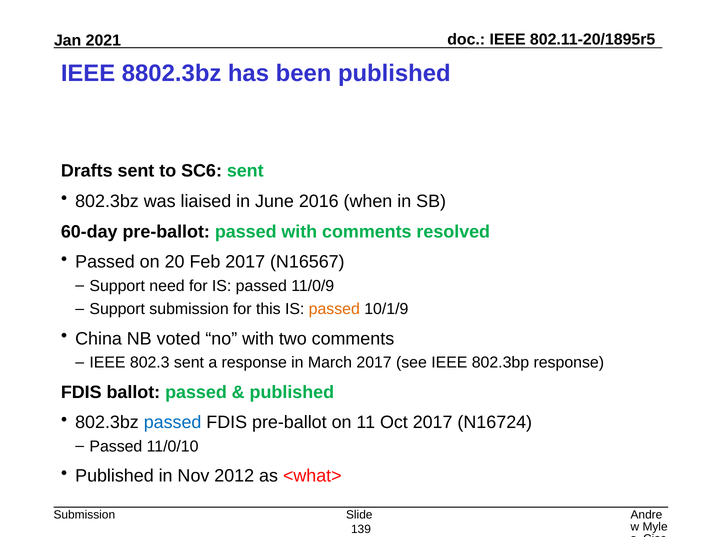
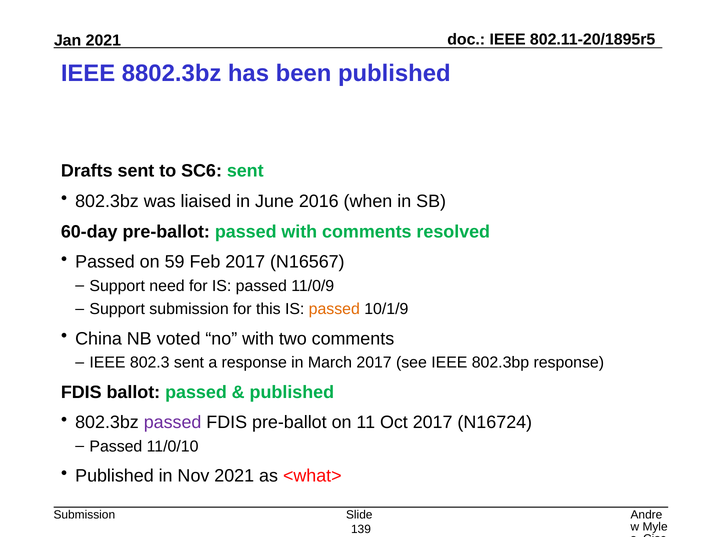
20: 20 -> 59
passed at (173, 423) colour: blue -> purple
Nov 2012: 2012 -> 2021
